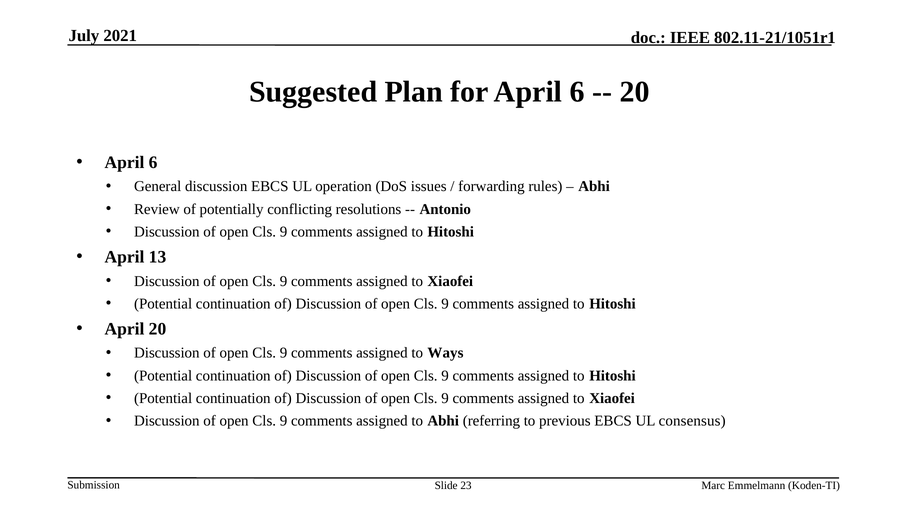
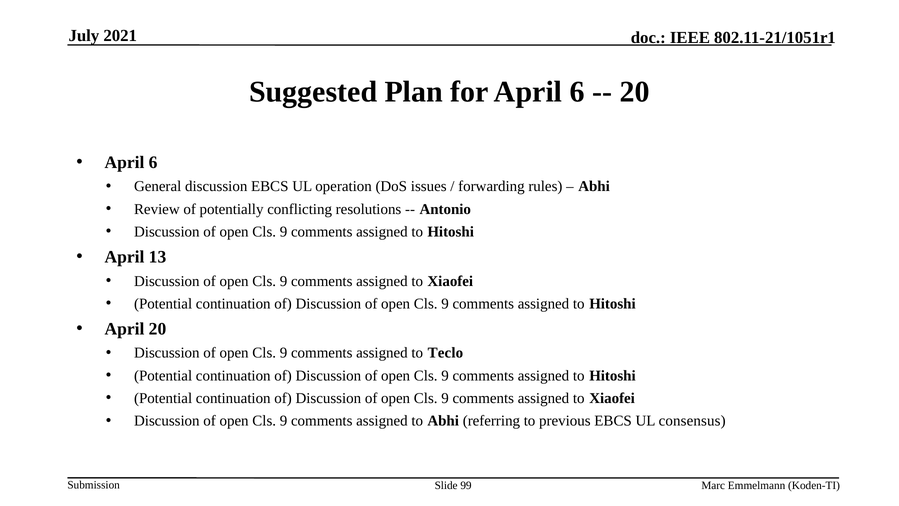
Ways: Ways -> Teclo
23: 23 -> 99
